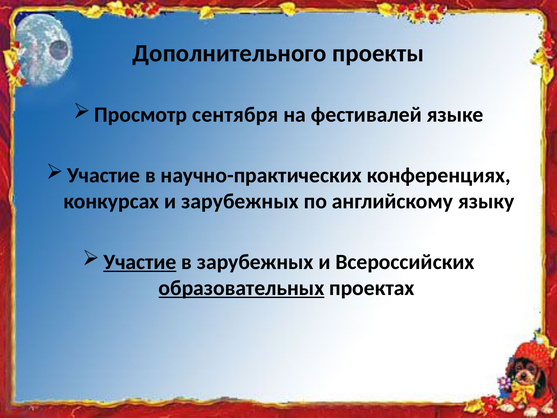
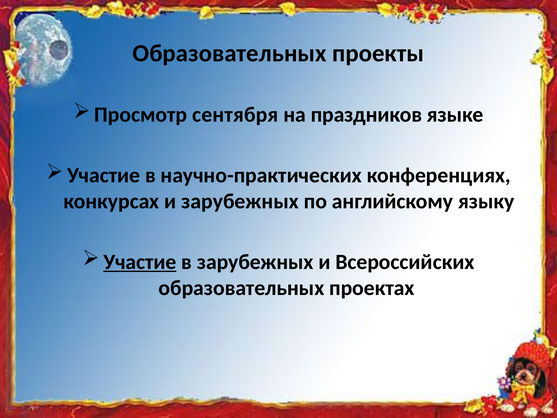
Дополнительного at (230, 53): Дополнительного -> Образовательных
фестивалей: фестивалей -> праздников
образовательных at (241, 288) underline: present -> none
